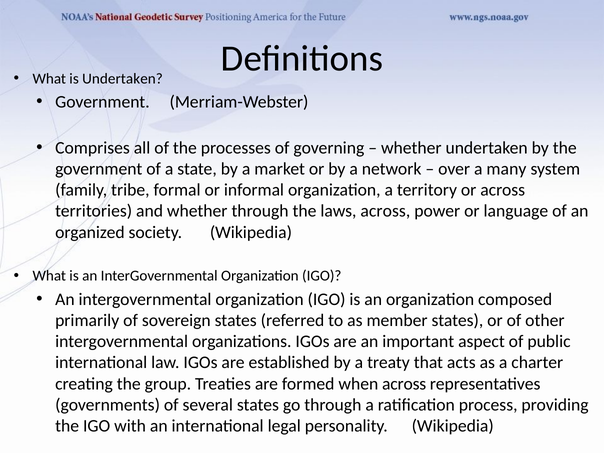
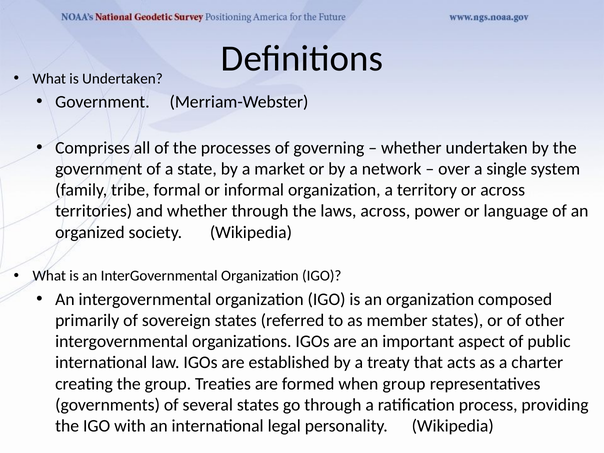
many: many -> single
when across: across -> group
